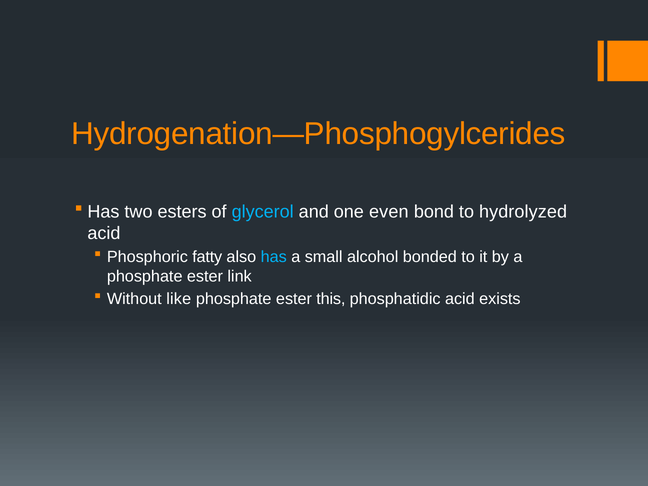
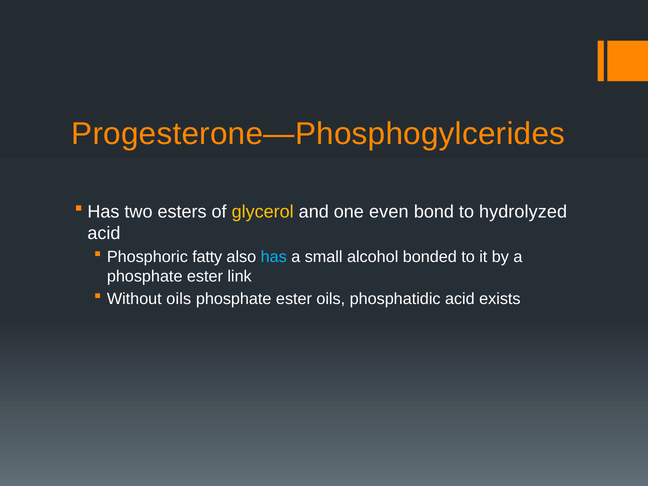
Hydrogenation—Phosphogylcerides: Hydrogenation—Phosphogylcerides -> Progesterone—Phosphogylcerides
glycerol colour: light blue -> yellow
Without like: like -> oils
ester this: this -> oils
